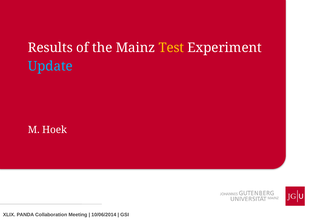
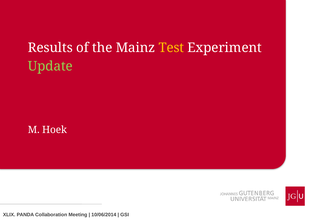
Update colour: light blue -> light green
